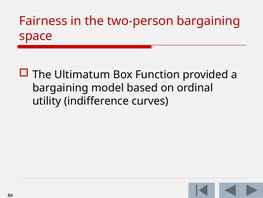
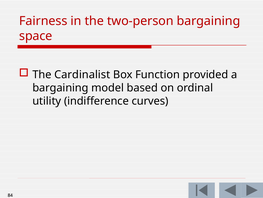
Ultimatum: Ultimatum -> Cardinalist
